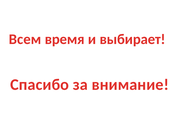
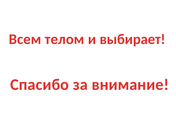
время: время -> телом
